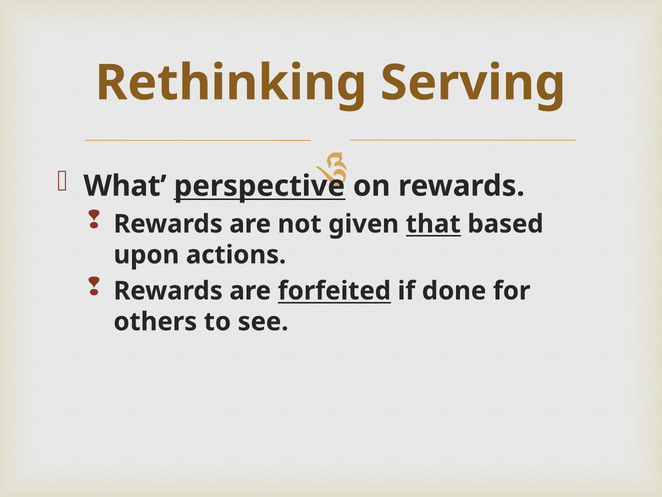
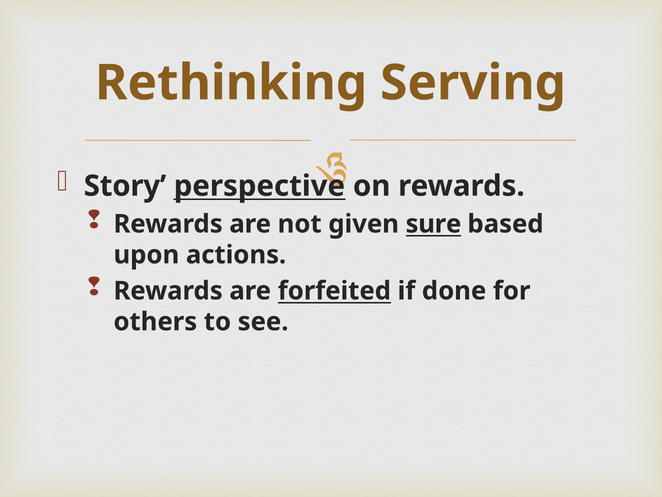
What: What -> Story
that: that -> sure
